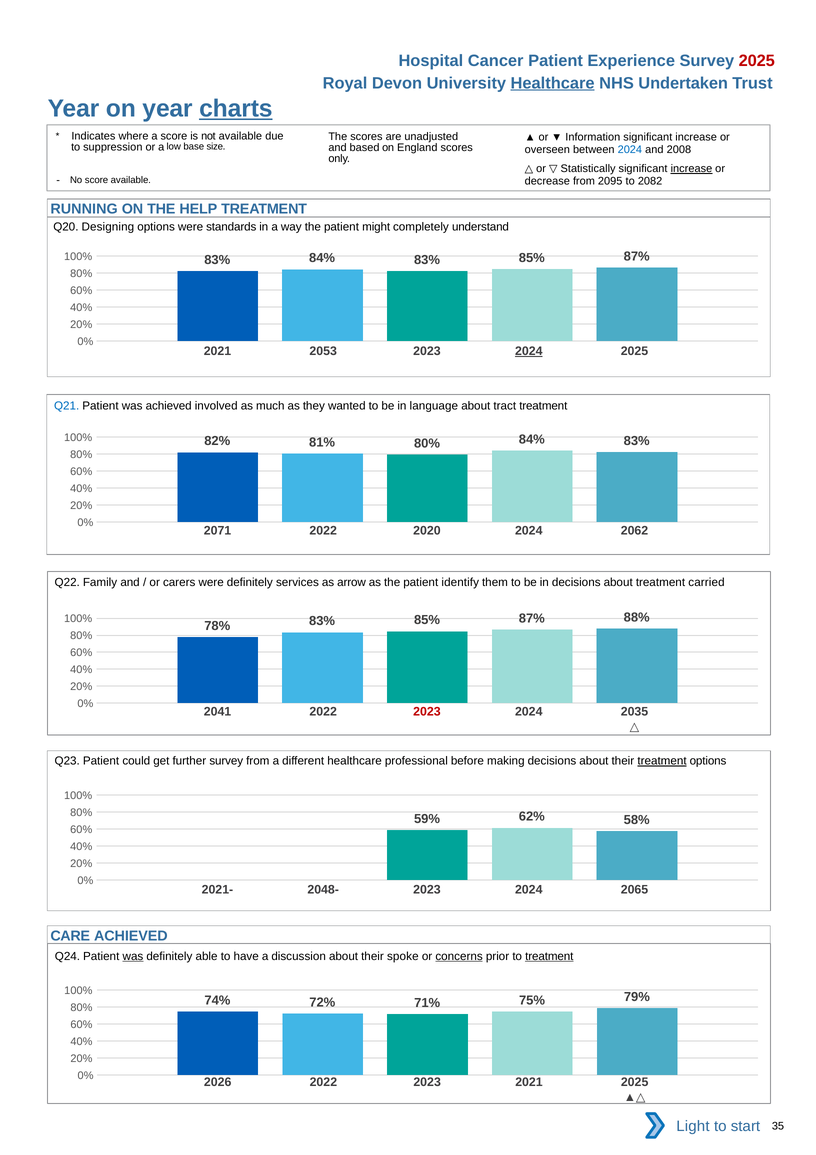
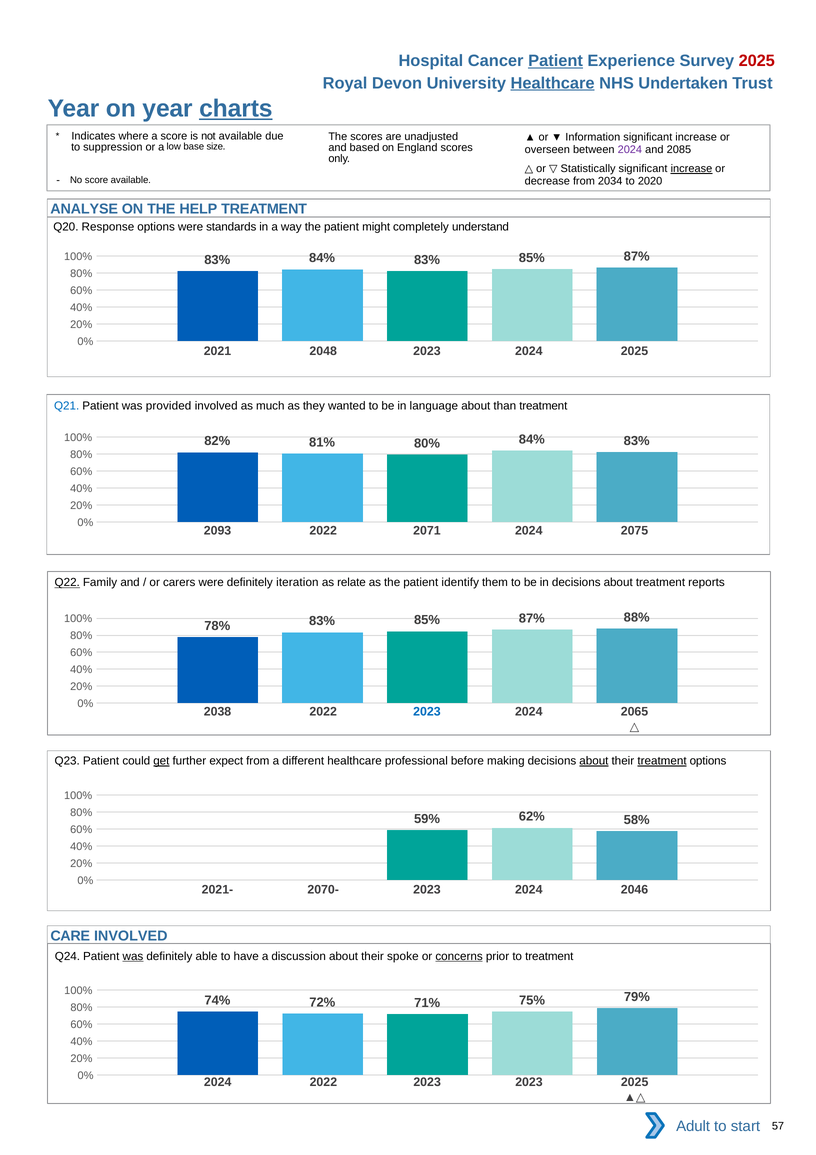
Patient at (556, 61) underline: none -> present
2024 at (630, 150) colour: blue -> purple
2008: 2008 -> 2085
2095: 2095 -> 2034
2082: 2082 -> 2020
RUNNING: RUNNING -> ANALYSE
Designing: Designing -> Response
2053: 2053 -> 2048
2024 at (529, 351) underline: present -> none
was achieved: achieved -> provided
tract: tract -> than
2071: 2071 -> 2093
2020: 2020 -> 2071
2062: 2062 -> 2075
Q22 underline: none -> present
services: services -> iteration
arrow: arrow -> relate
carried: carried -> reports
2041: 2041 -> 2038
2023 at (427, 712) colour: red -> blue
2035: 2035 -> 2065
get underline: none -> present
further survey: survey -> expect
about at (594, 761) underline: none -> present
2048-: 2048- -> 2070-
2065: 2065 -> 2046
CARE ACHIEVED: ACHIEVED -> INVOLVED
treatment at (549, 956) underline: present -> none
2026 at (218, 1082): 2026 -> 2024
2023 2021: 2021 -> 2023
Light: Light -> Adult
35: 35 -> 57
